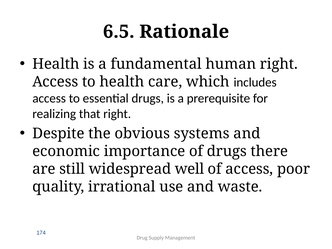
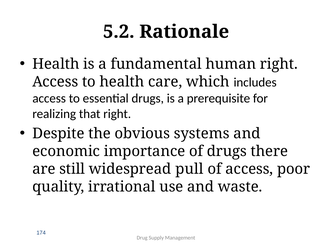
6.5: 6.5 -> 5.2
well: well -> pull
